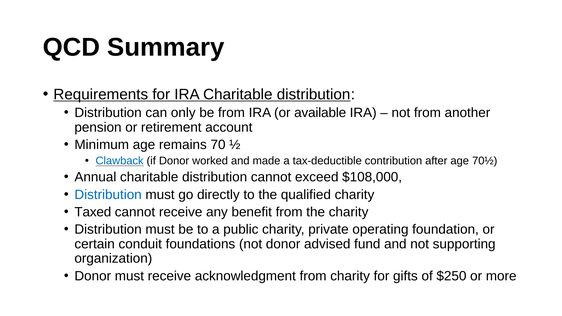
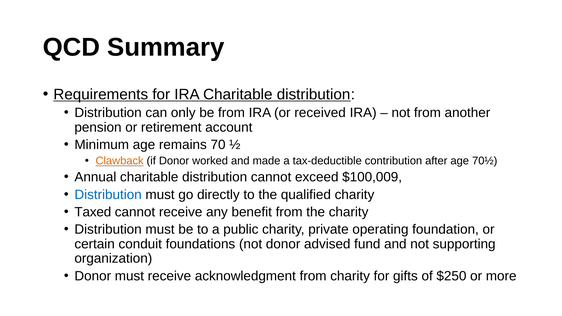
available: available -> received
Clawback colour: blue -> orange
$108,000: $108,000 -> $100,009
